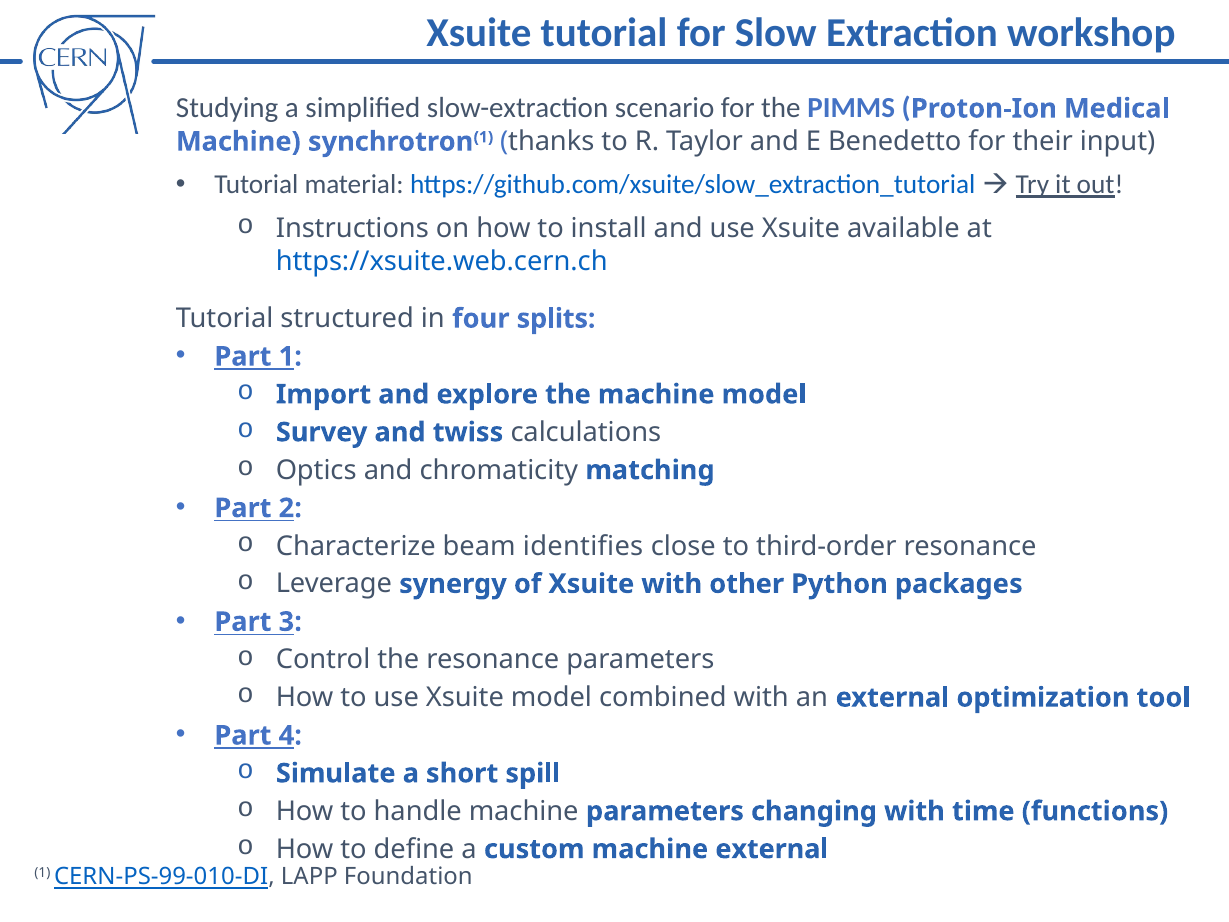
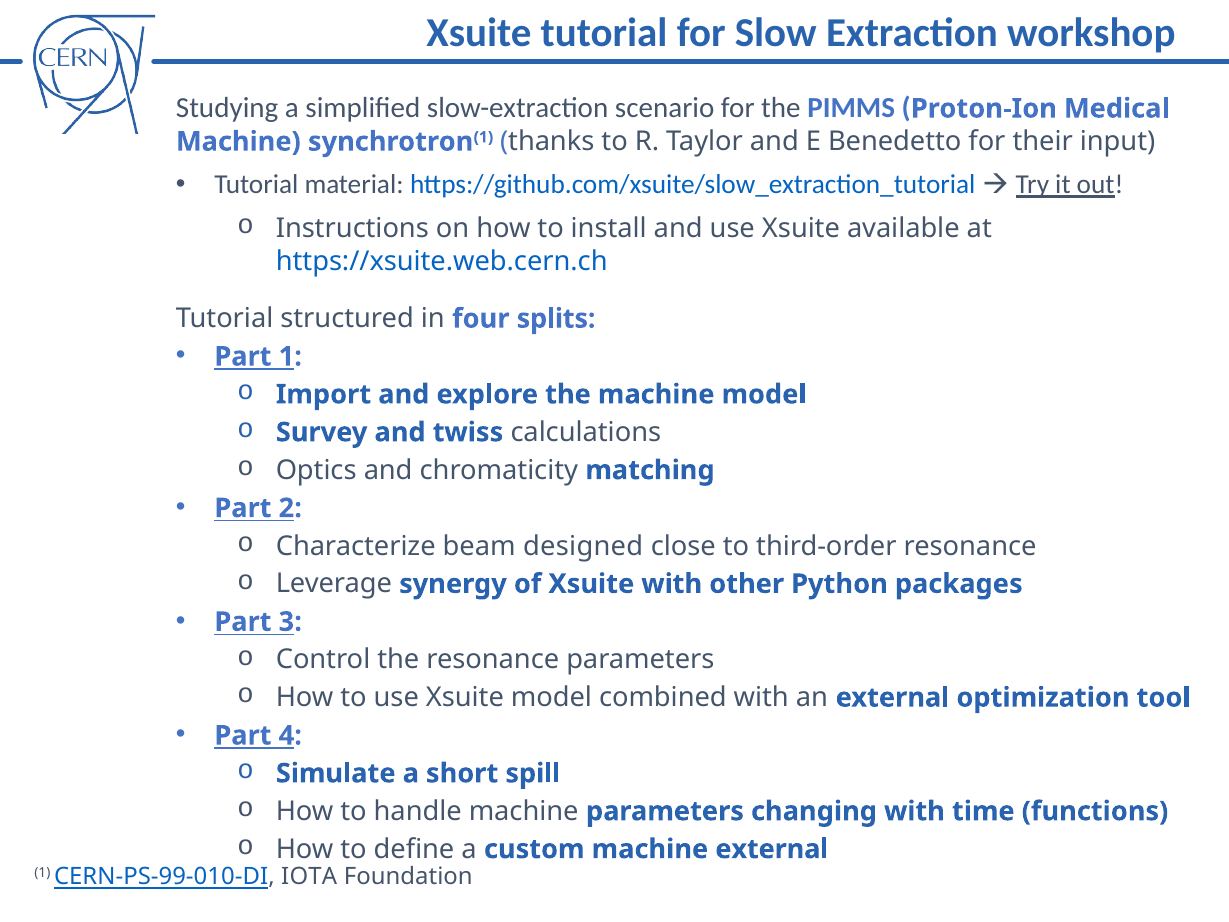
identifies: identifies -> designed
LAPP: LAPP -> IOTA
